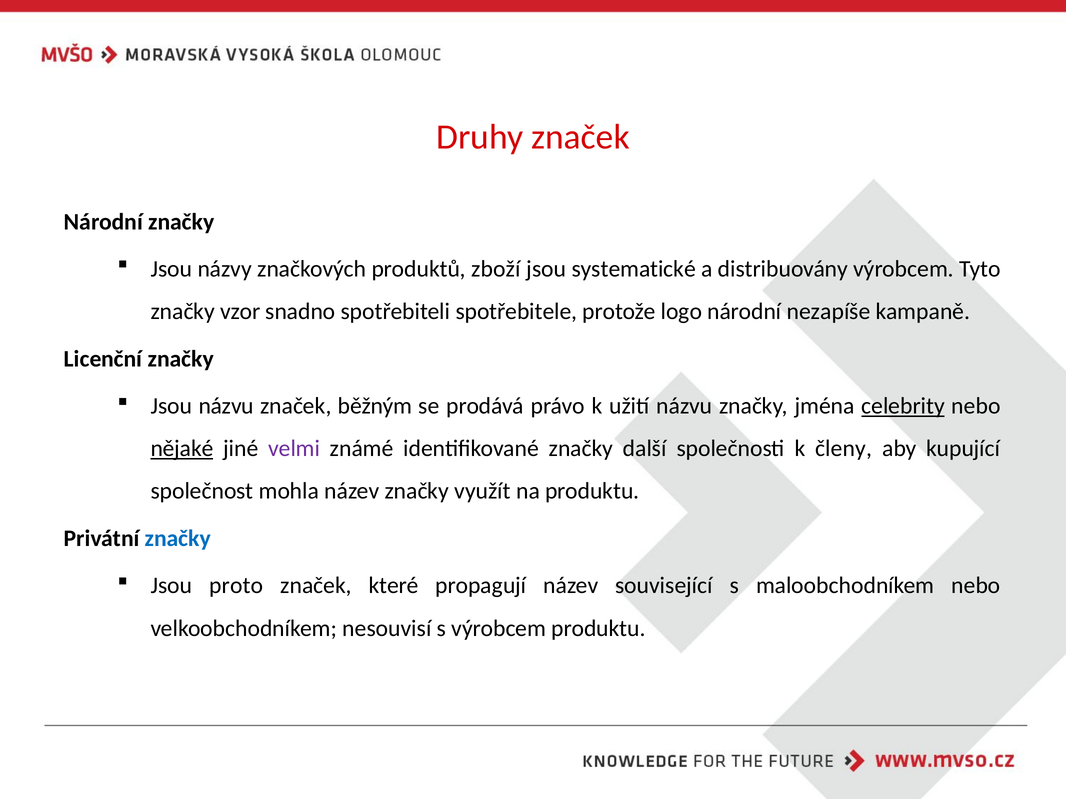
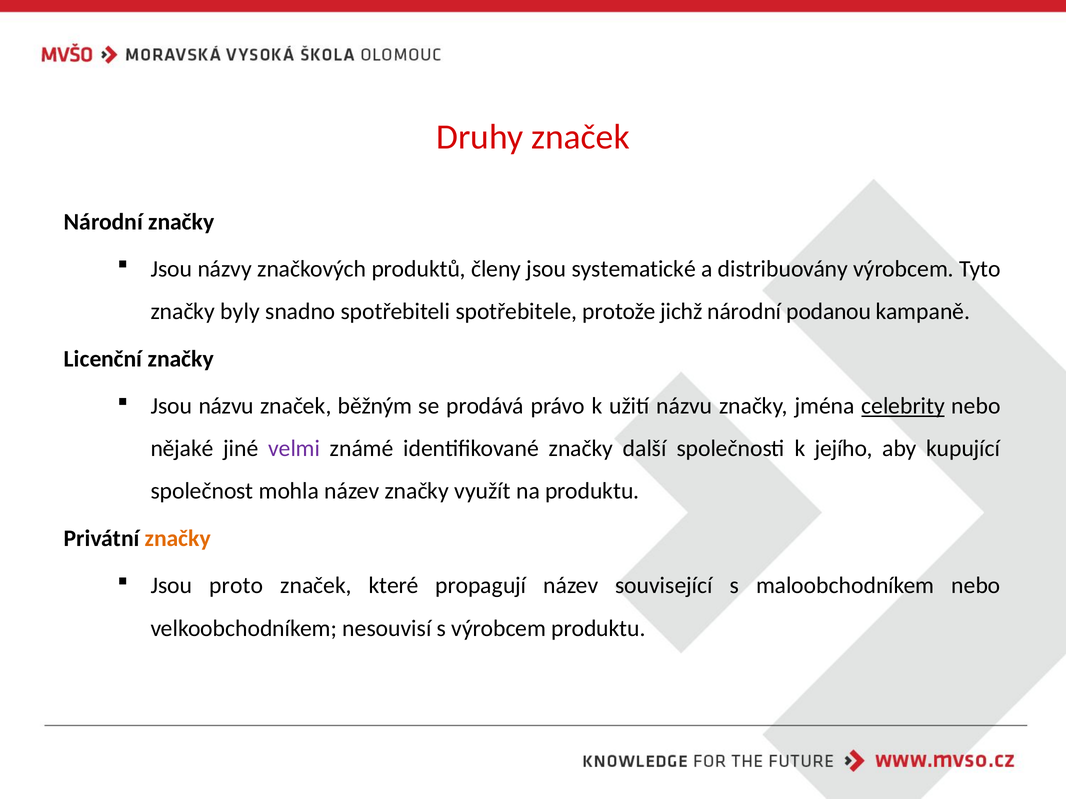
zboží: zboží -> členy
vzor: vzor -> byly
logo: logo -> jichž
nezapíše: nezapíše -> podanou
nějaké underline: present -> none
členy: členy -> jejího
značky at (178, 539) colour: blue -> orange
